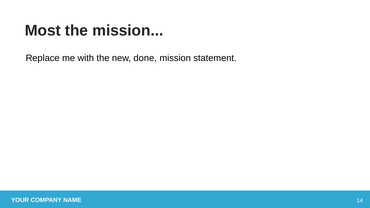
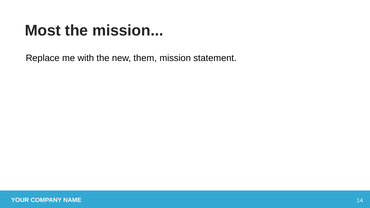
done: done -> them
